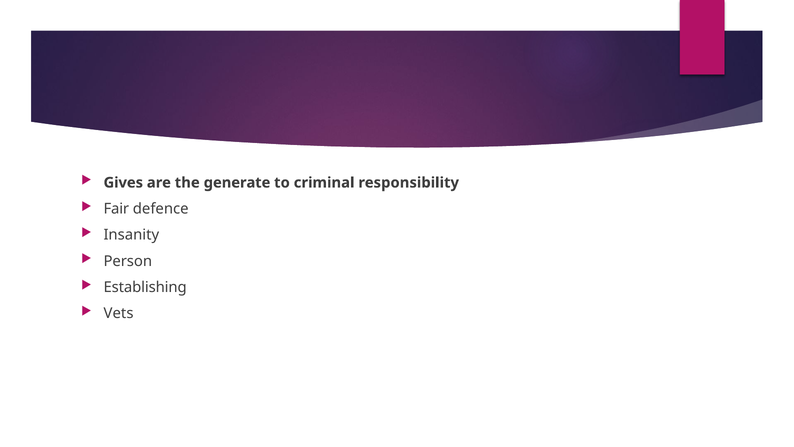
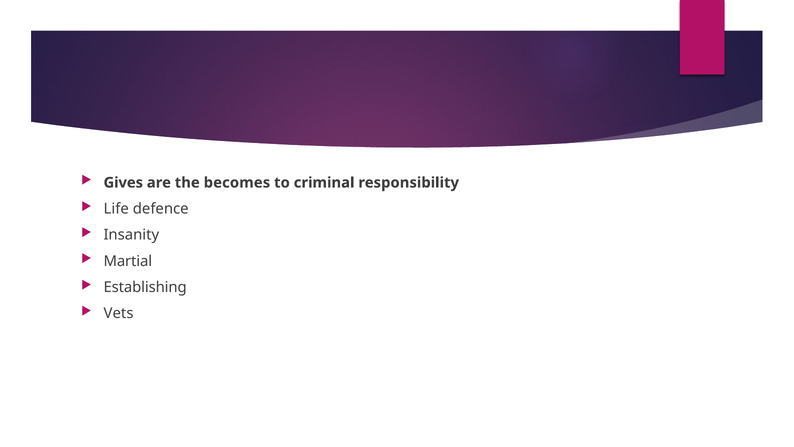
generate: generate -> becomes
Fair: Fair -> Life
Person: Person -> Martial
